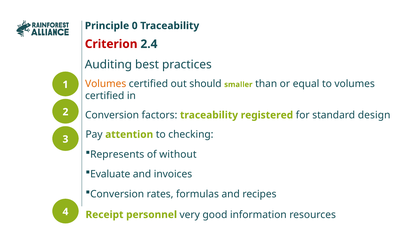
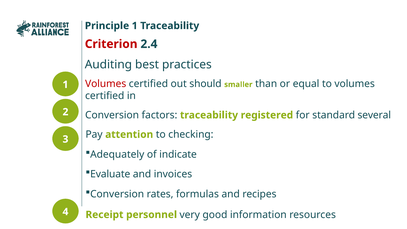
Principle 0: 0 -> 1
Volumes at (106, 84) colour: orange -> red
design: design -> several
Represents: Represents -> Adequately
without: without -> indicate
